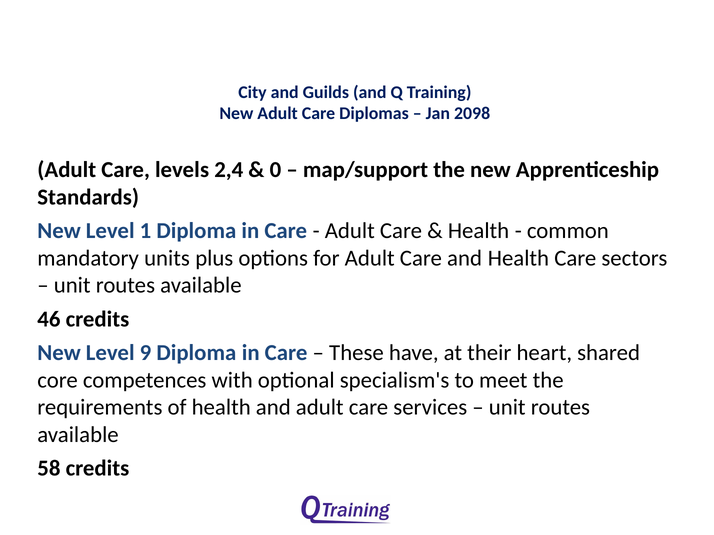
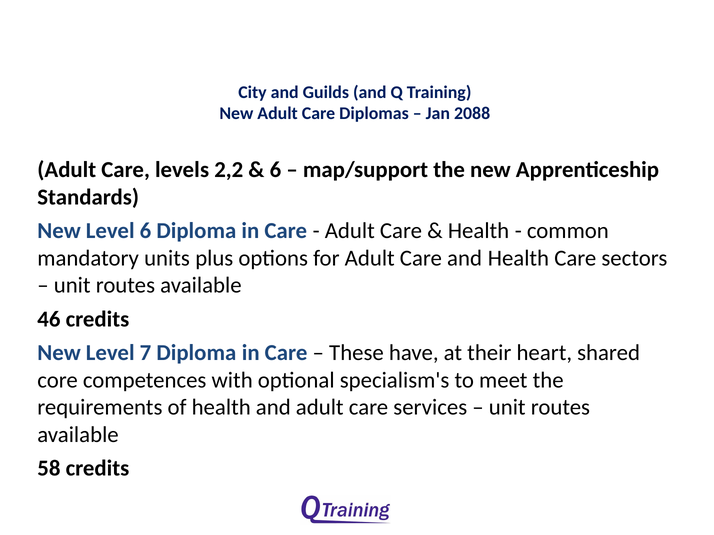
2098: 2098 -> 2088
2,4: 2,4 -> 2,2
0 at (275, 170): 0 -> 6
Level 1: 1 -> 6
9: 9 -> 7
